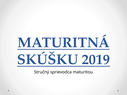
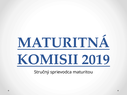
SKÚŠKU: SKÚŠKU -> KOMISII
